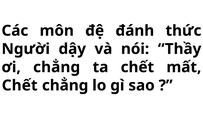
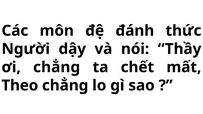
Chết at (20, 86): Chết -> Theo
